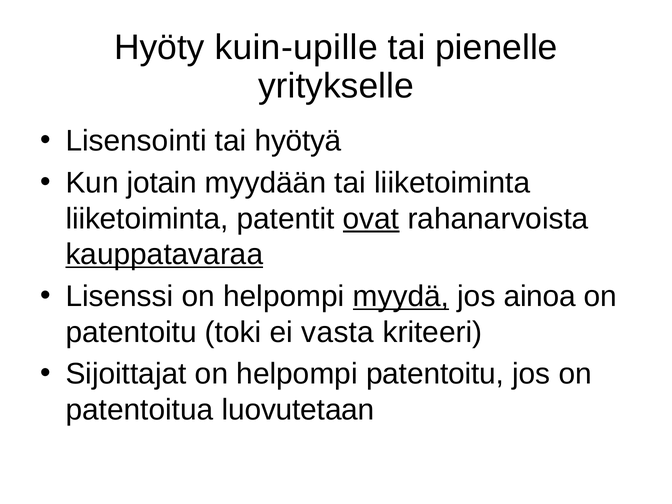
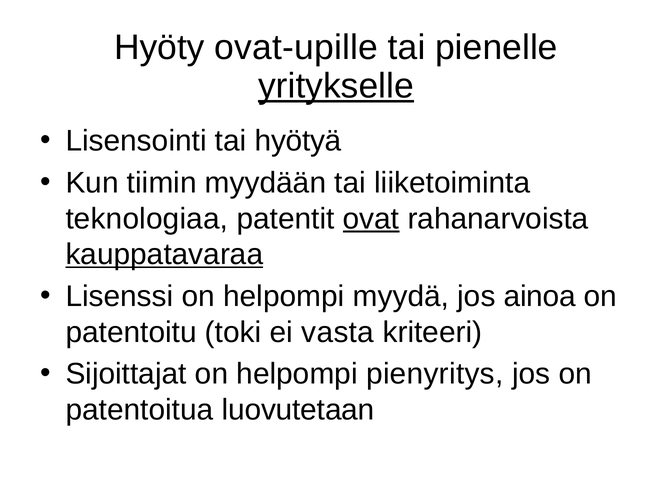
kuin-upille: kuin-upille -> ovat-upille
yritykselle underline: none -> present
jotain: jotain -> tiimin
liiketoiminta at (147, 219): liiketoiminta -> teknologiaa
myydä underline: present -> none
helpompi patentoitu: patentoitu -> pienyritys
